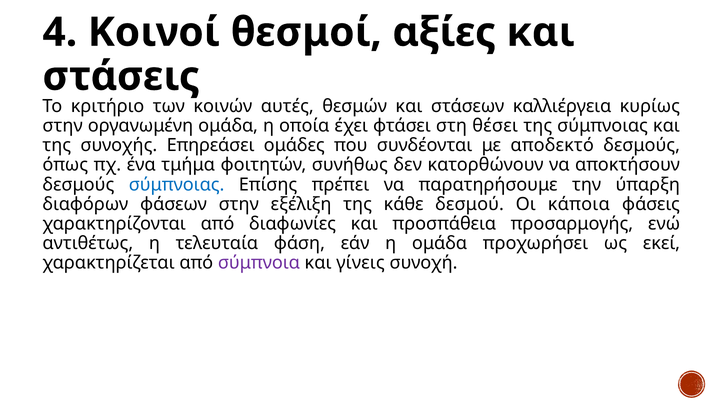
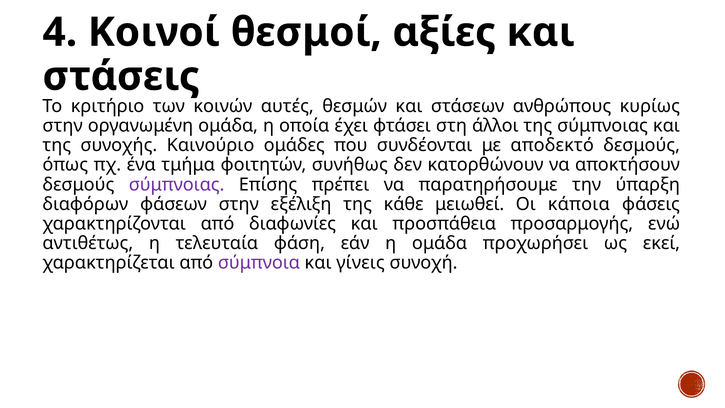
καλλιέργεια: καλλιέργεια -> ανθρώπους
θέσει: θέσει -> άλλοι
Επηρεάσει: Επηρεάσει -> Καινούριο
σύμπνοιας at (177, 184) colour: blue -> purple
δεσμού: δεσμού -> μειωθεί
